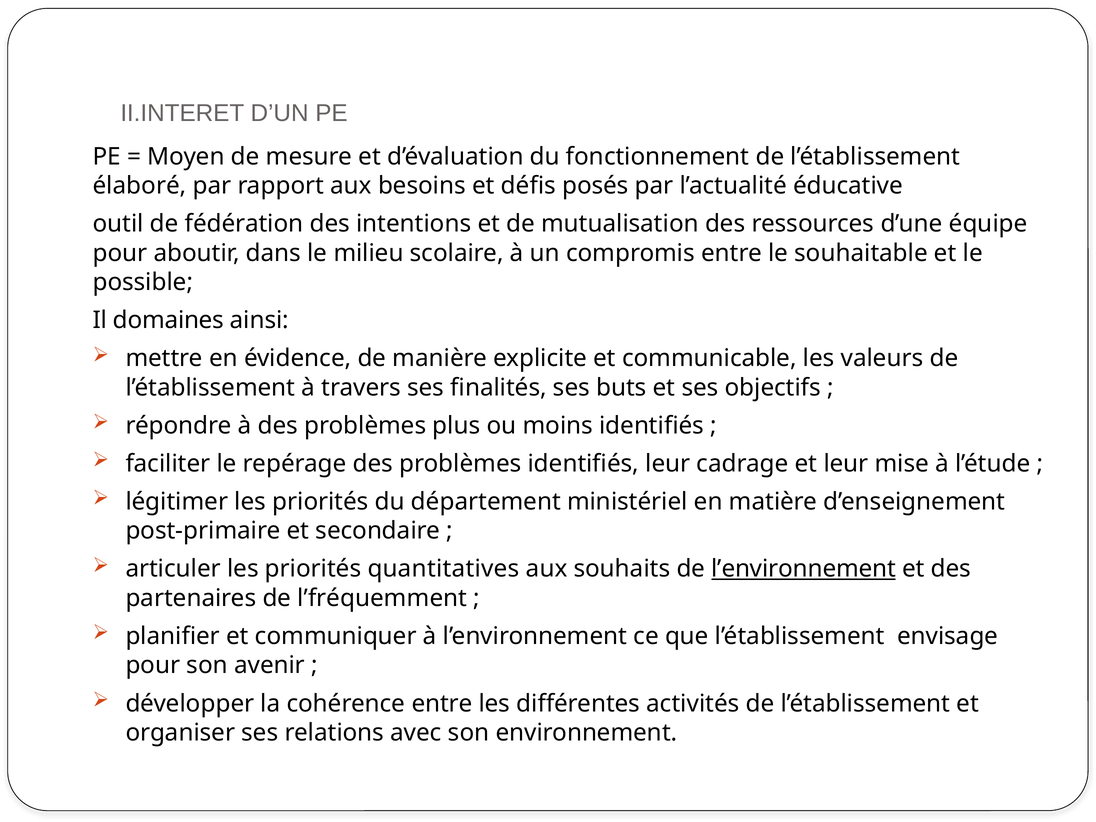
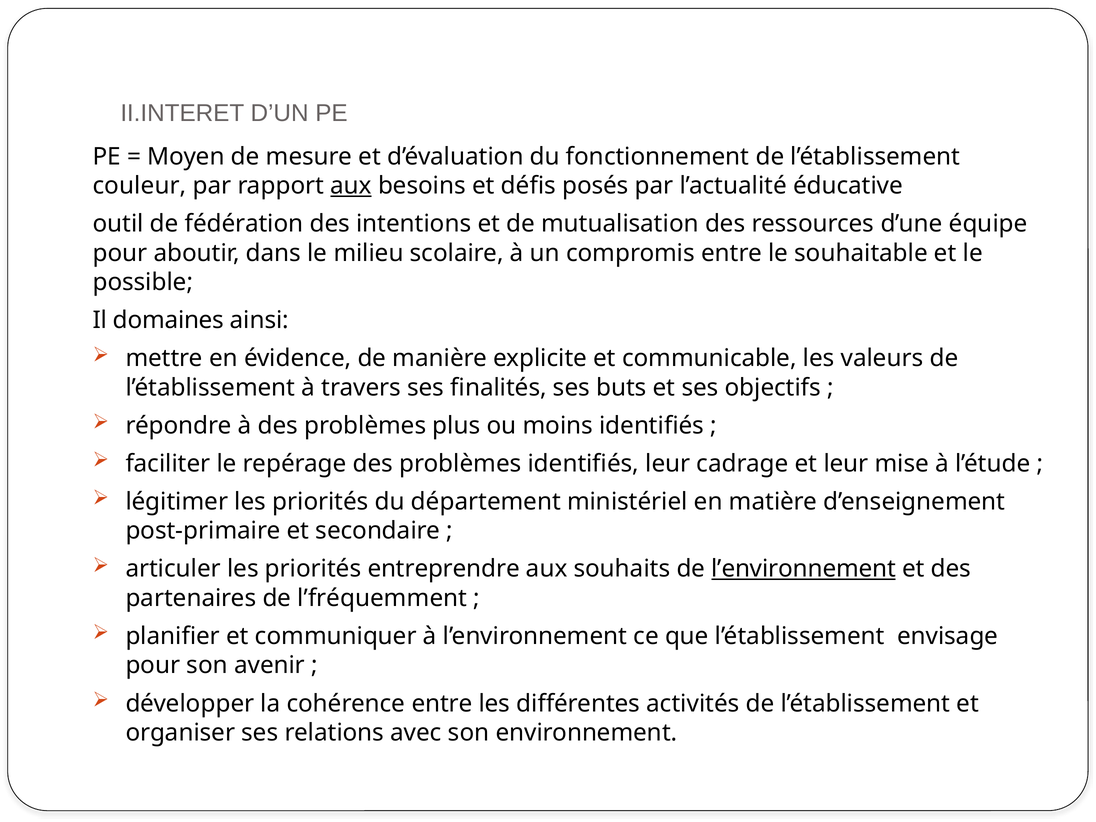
élaboré: élaboré -> couleur
aux at (351, 186) underline: none -> present
quantitatives: quantitatives -> entreprendre
